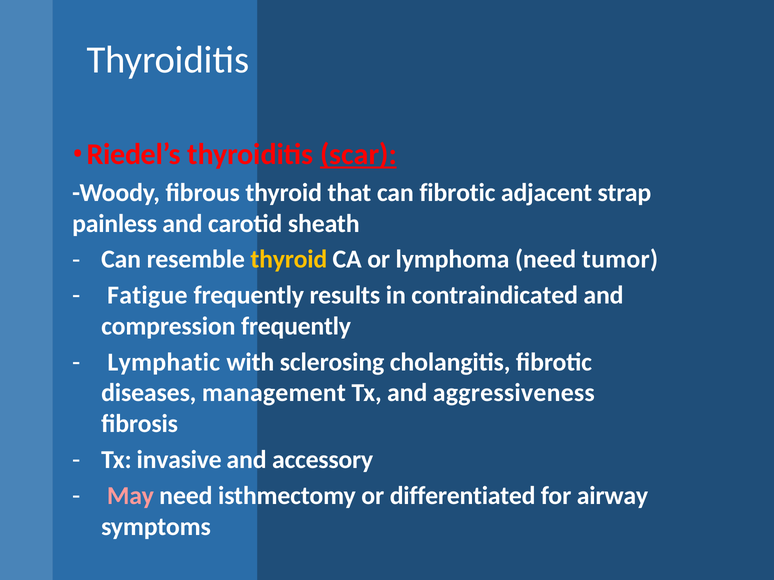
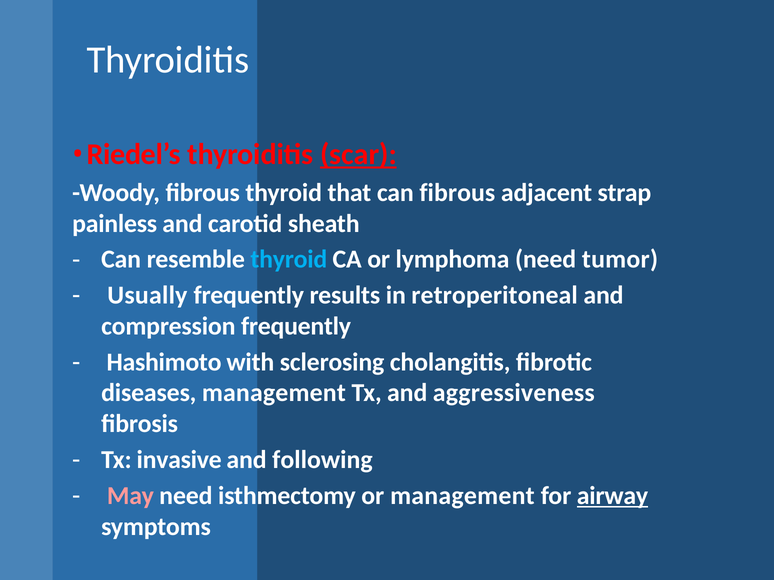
can fibrotic: fibrotic -> fibrous
thyroid at (289, 260) colour: yellow -> light blue
Fatigue: Fatigue -> Usually
contraindicated: contraindicated -> retroperitoneal
Lymphatic: Lymphatic -> Hashimoto
accessory: accessory -> following
or differentiated: differentiated -> management
airway underline: none -> present
